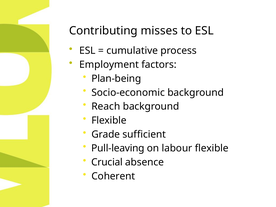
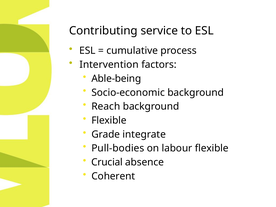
misses: misses -> service
Employment: Employment -> Intervention
Plan-being: Plan-being -> Able-being
sufficient: sufficient -> integrate
Pull-leaving: Pull-leaving -> Pull-bodies
